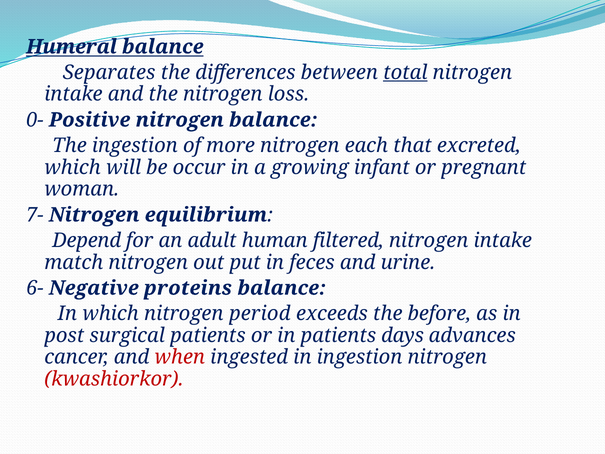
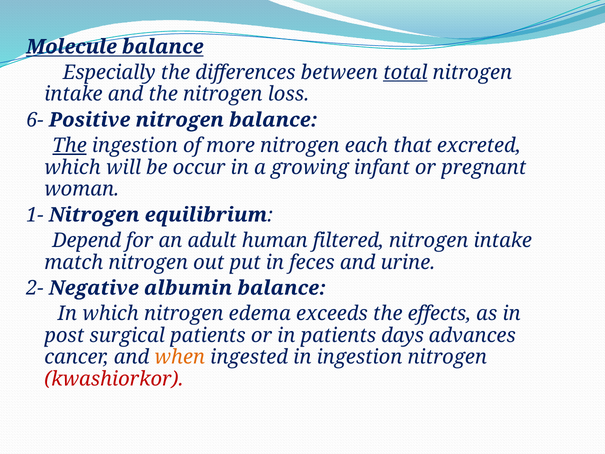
Humeral: Humeral -> Molecule
Separates: Separates -> Especially
0-: 0- -> 6-
The at (70, 146) underline: none -> present
7-: 7- -> 1-
6-: 6- -> 2-
proteins: proteins -> albumin
period: period -> edema
before: before -> effects
when colour: red -> orange
